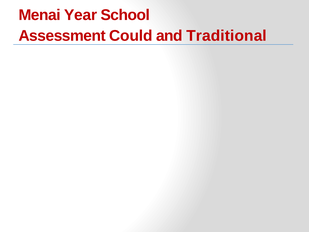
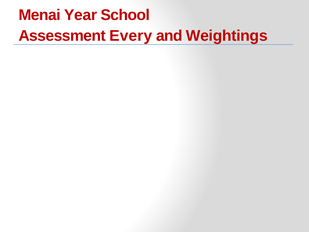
Could: Could -> Every
Traditional: Traditional -> Weightings
